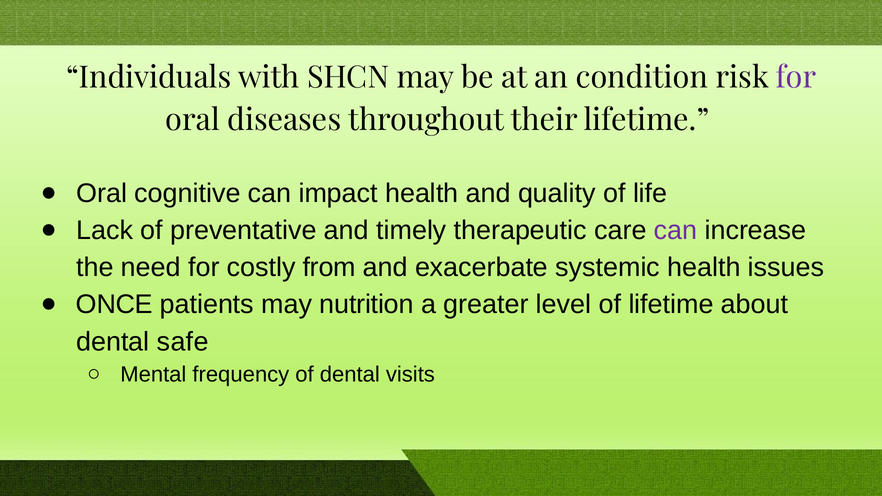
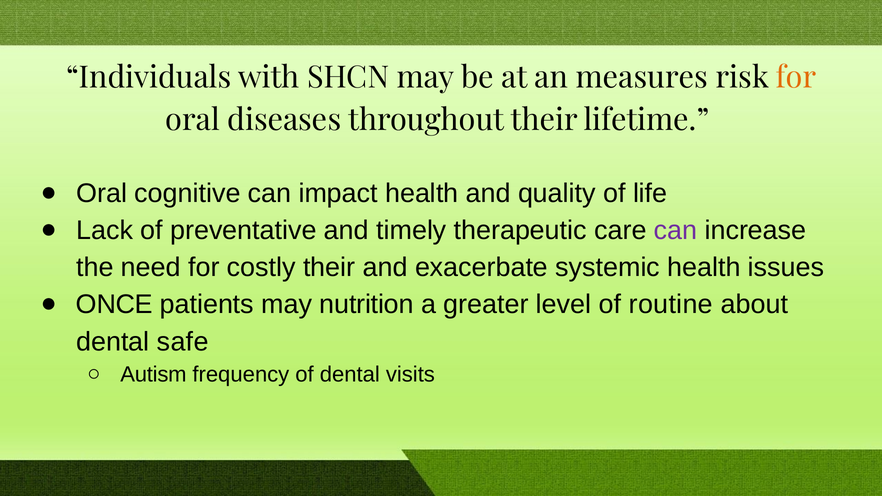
condition: condition -> measures
for at (796, 78) colour: purple -> orange
costly from: from -> their
of lifetime: lifetime -> routine
Mental: Mental -> Autism
